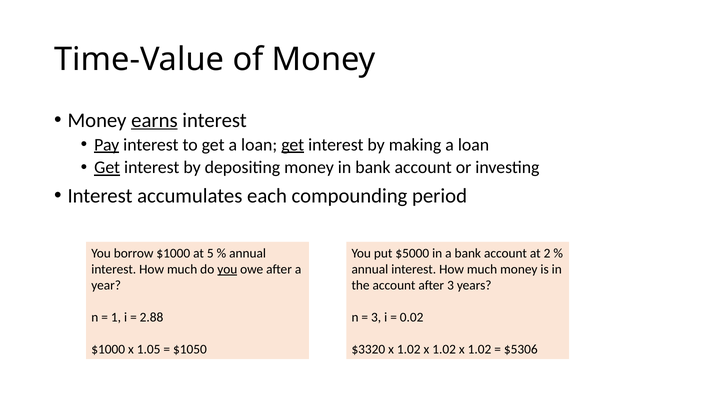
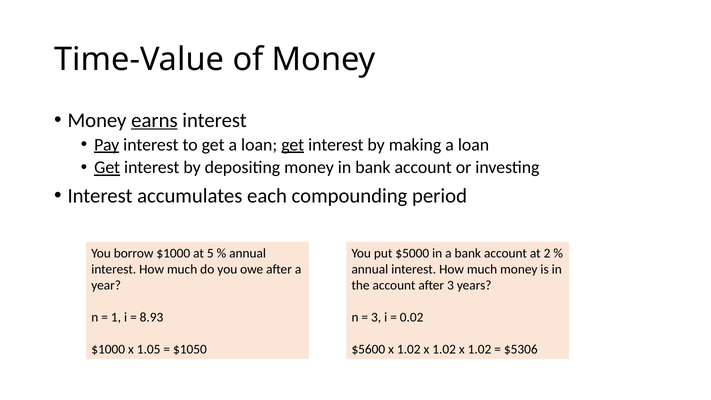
you at (227, 269) underline: present -> none
2.88: 2.88 -> 8.93
$3320: $3320 -> $5600
